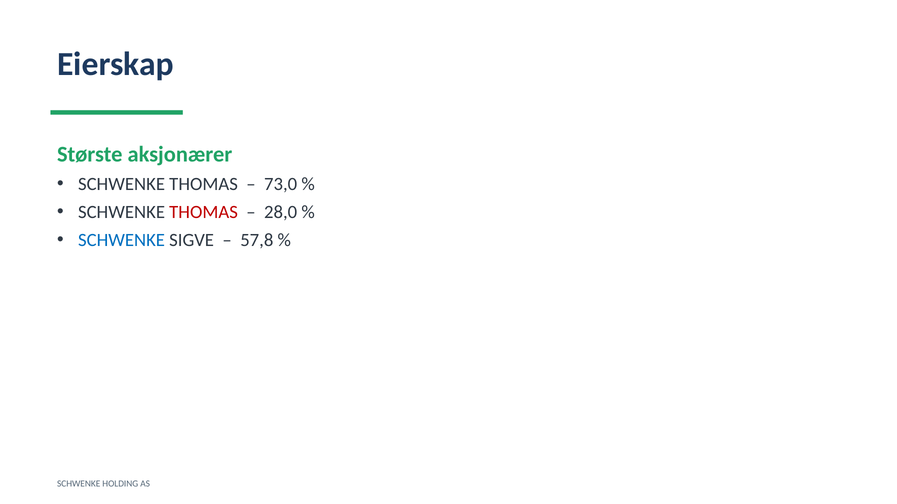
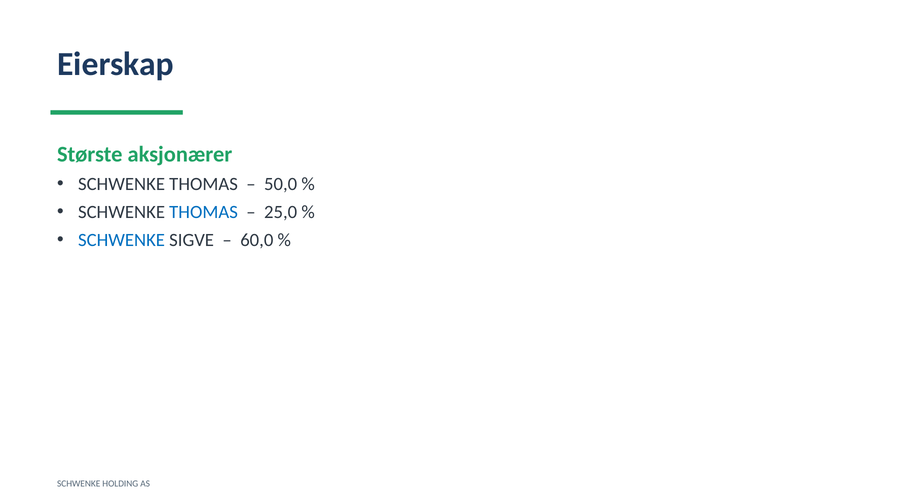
73,0: 73,0 -> 50,0
THOMAS at (204, 212) colour: red -> blue
28,0: 28,0 -> 25,0
57,8: 57,8 -> 60,0
